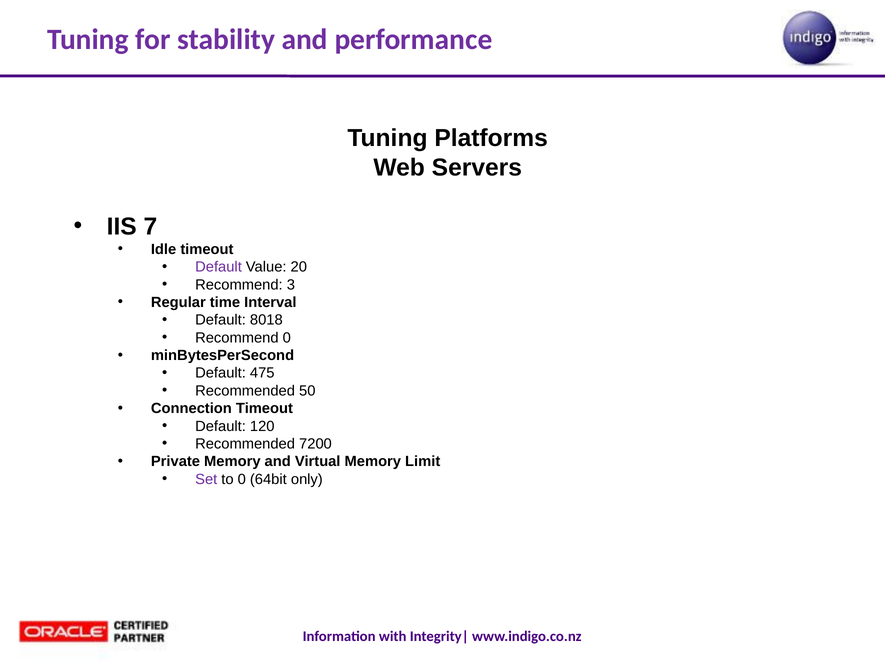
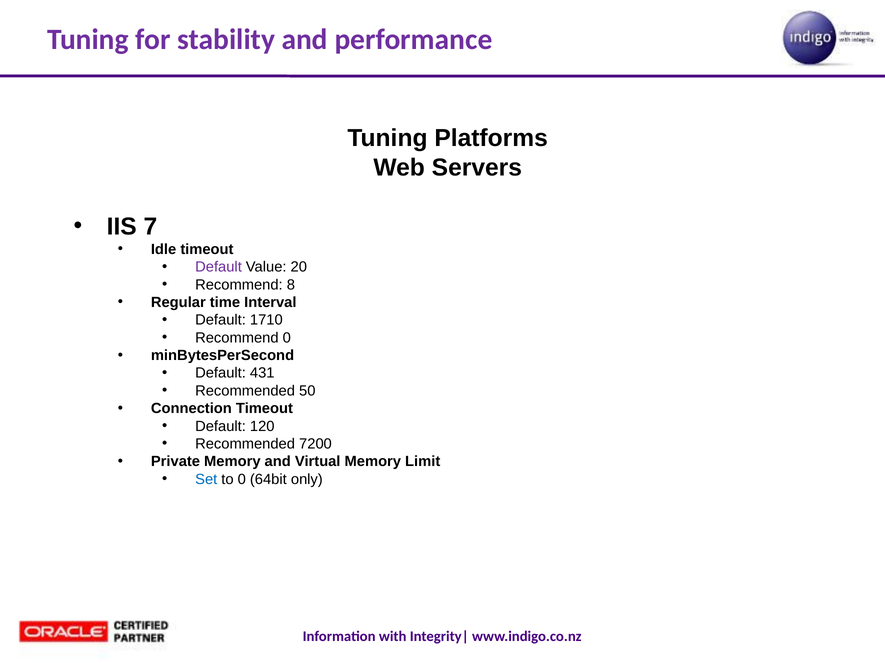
3: 3 -> 8
8018: 8018 -> 1710
475: 475 -> 431
Set colour: purple -> blue
